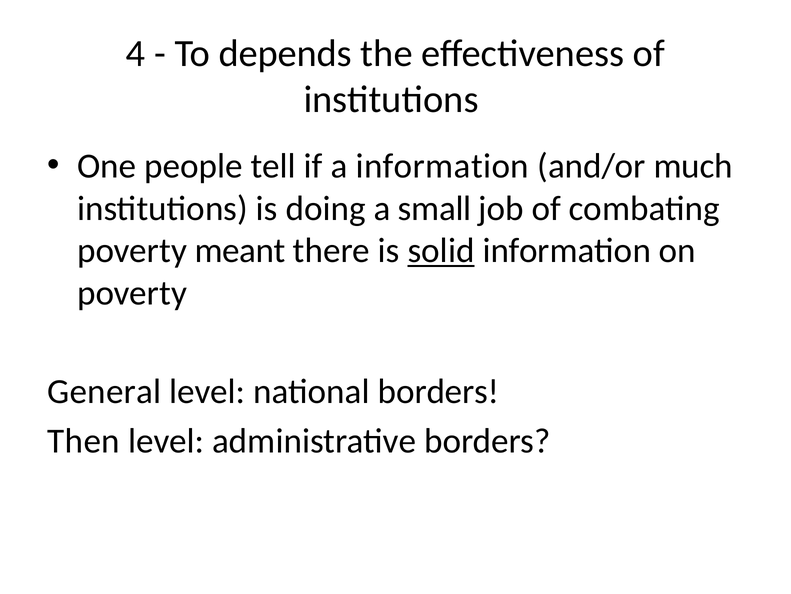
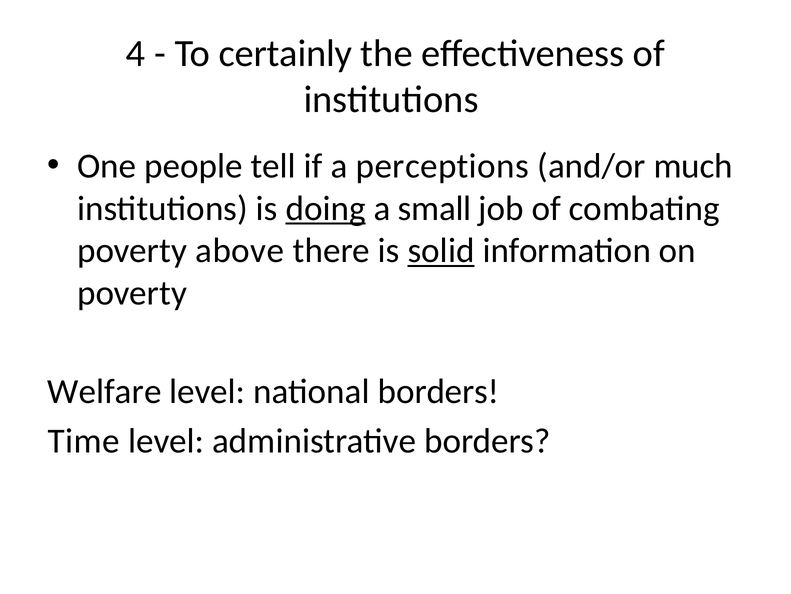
depends: depends -> certainly
a information: information -> perceptions
doing underline: none -> present
meant: meant -> above
General: General -> Welfare
Then: Then -> Time
